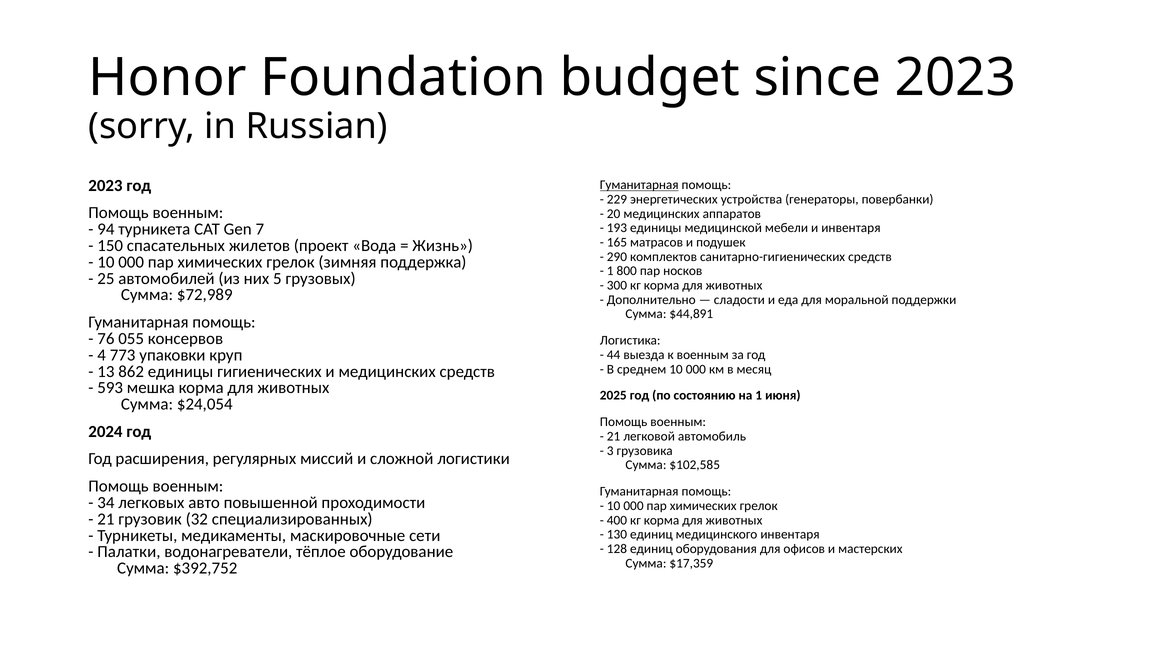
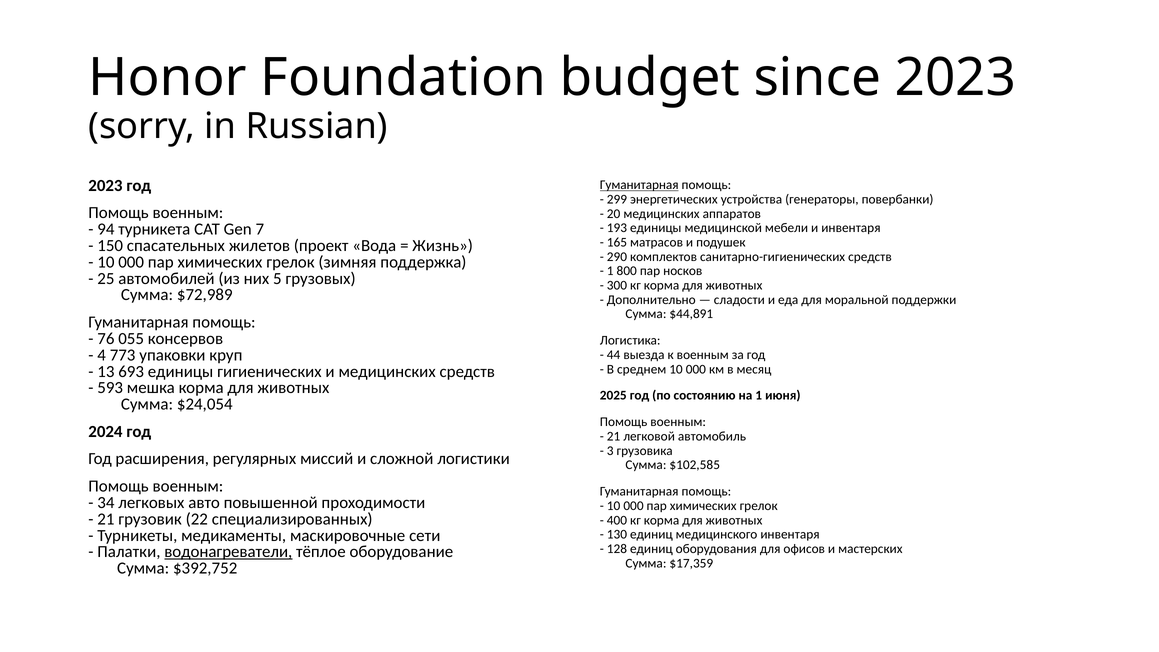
229: 229 -> 299
862: 862 -> 693
32: 32 -> 22
водонагреватели underline: none -> present
